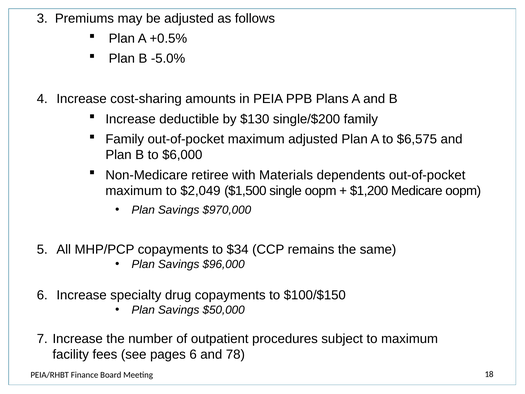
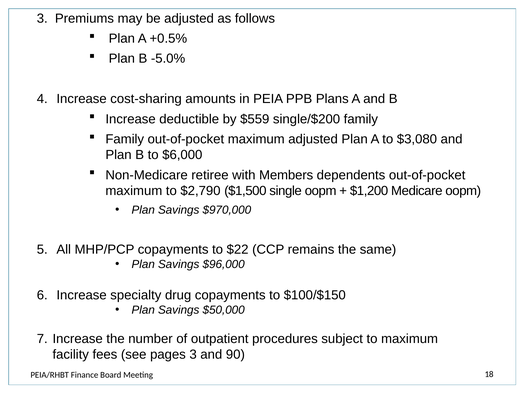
$130: $130 -> $559
$6,575: $6,575 -> $3,080
Materials: Materials -> Members
$2,049: $2,049 -> $2,790
$34: $34 -> $22
pages 6: 6 -> 3
78: 78 -> 90
